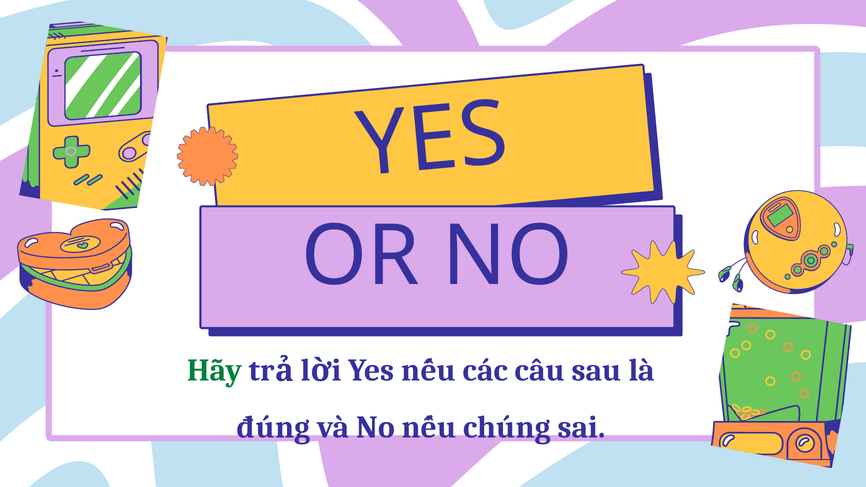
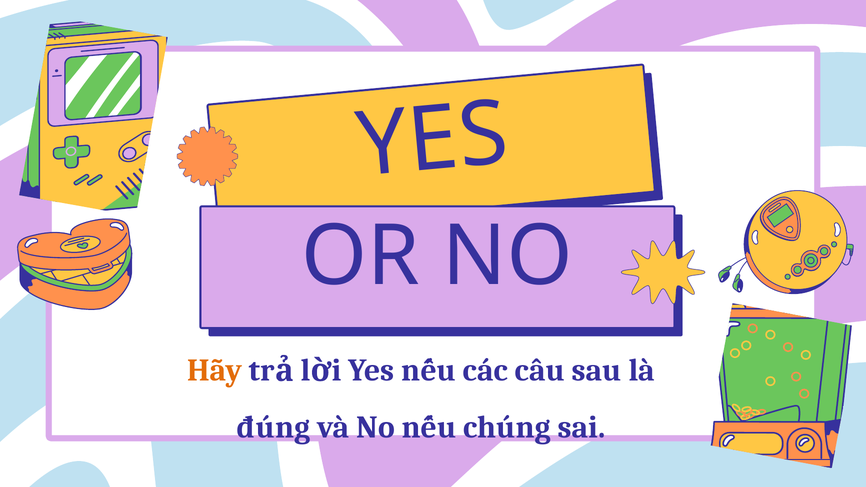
Hãy colour: green -> orange
